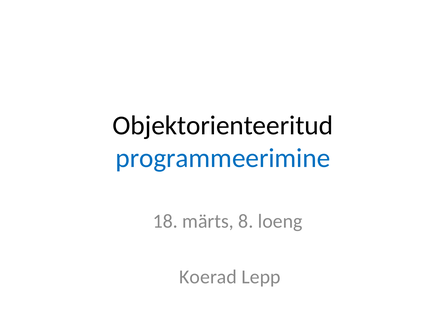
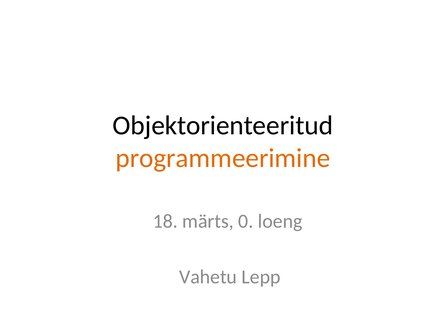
programmeerimine colour: blue -> orange
8: 8 -> 0
Koerad: Koerad -> Vahetu
